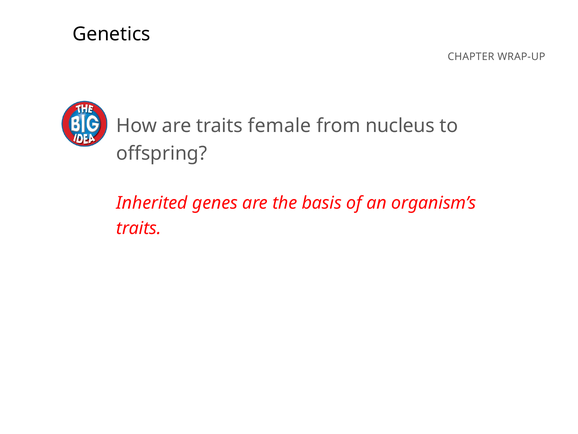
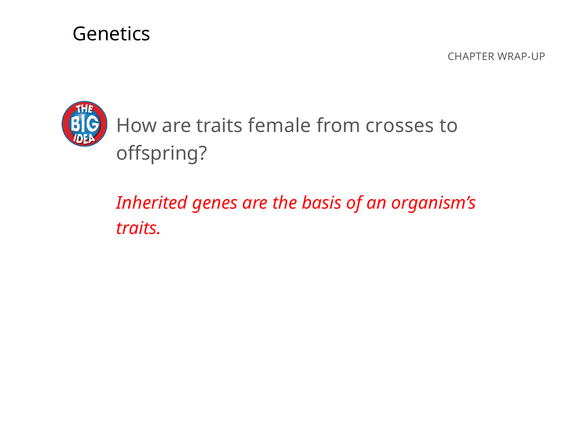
nucleus: nucleus -> crosses
